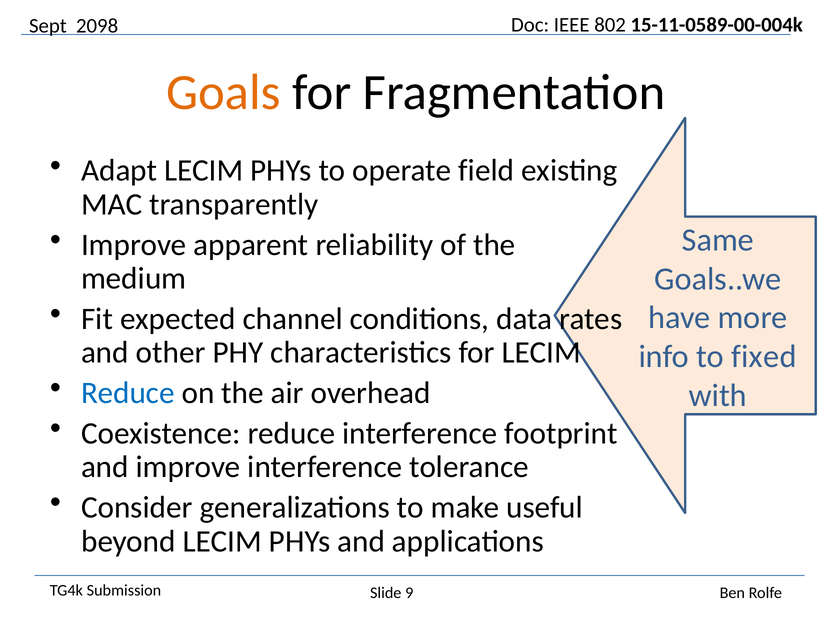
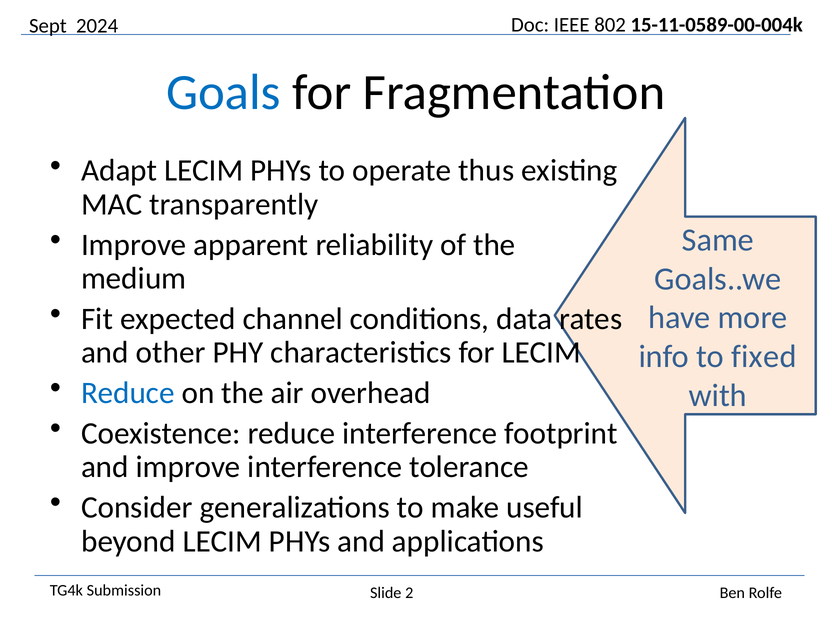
2098: 2098 -> 2024
Goals colour: orange -> blue
field: field -> thus
9: 9 -> 2
